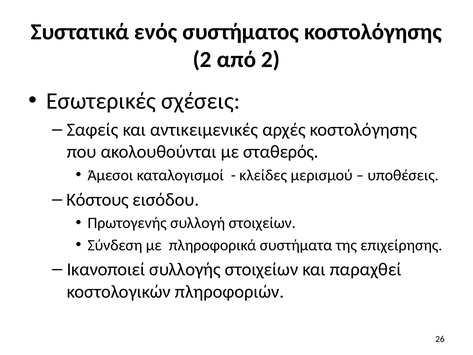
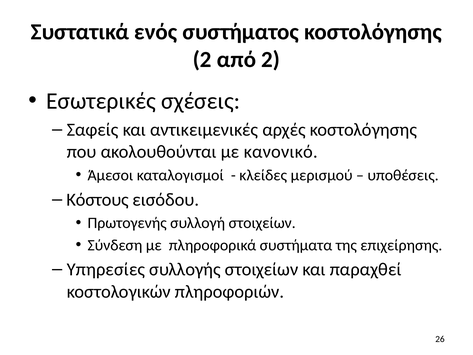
σταθερός: σταθερός -> κανονικό
Ικανοποιεί: Ικανοποιεί -> Υπηρεσίες
